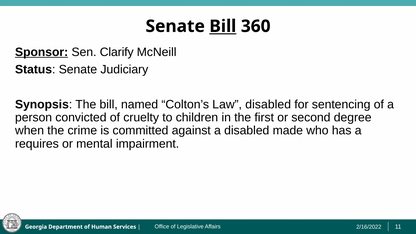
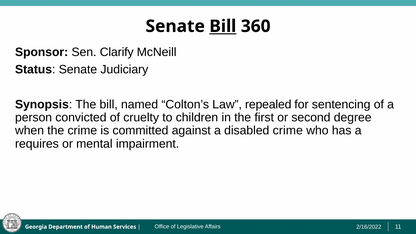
Sponsor underline: present -> none
Law disabled: disabled -> repealed
disabled made: made -> crime
